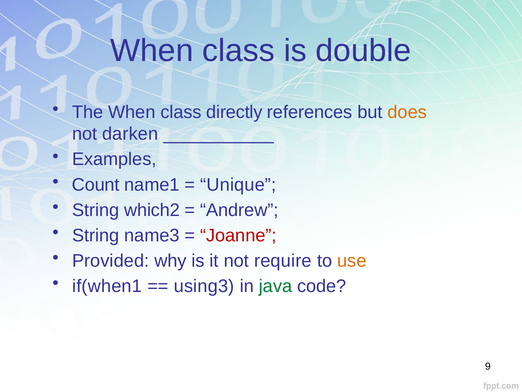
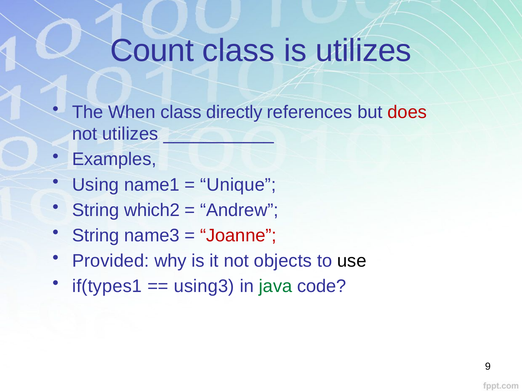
When at (152, 51): When -> Count
is double: double -> utilizes
does colour: orange -> red
not darken: darken -> utilizes
Count: Count -> Using
require: require -> objects
use colour: orange -> black
if(when1: if(when1 -> if(types1
